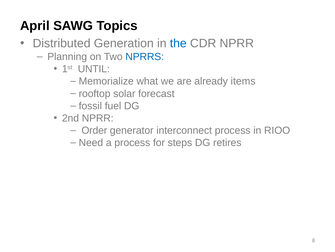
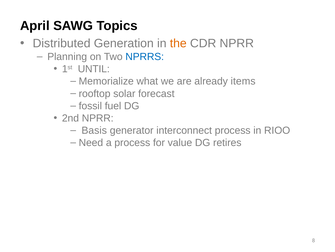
the colour: blue -> orange
Order: Order -> Basis
steps: steps -> value
